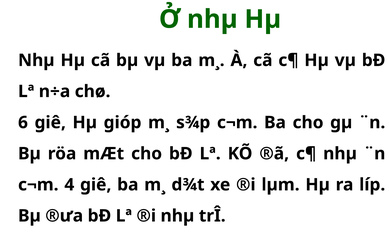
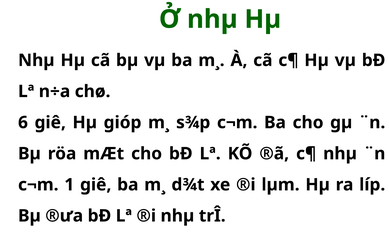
4: 4 -> 1
